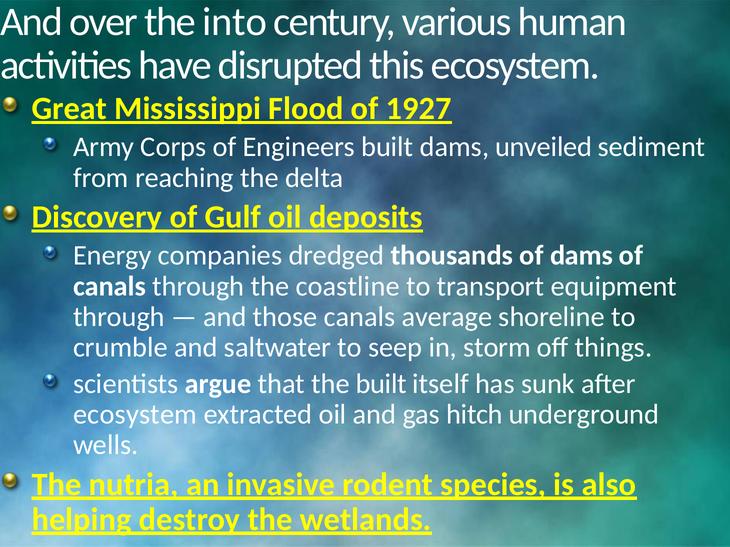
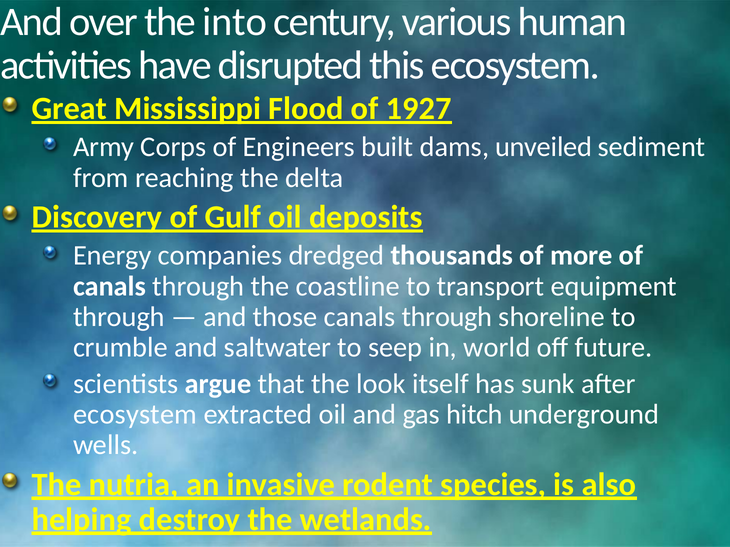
of dams: dams -> more
those canals average: average -> through
storm: storm -> world
things: things -> future
the built: built -> look
